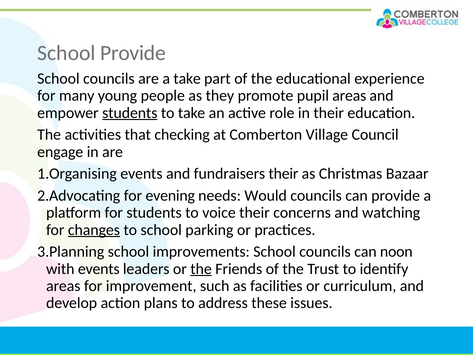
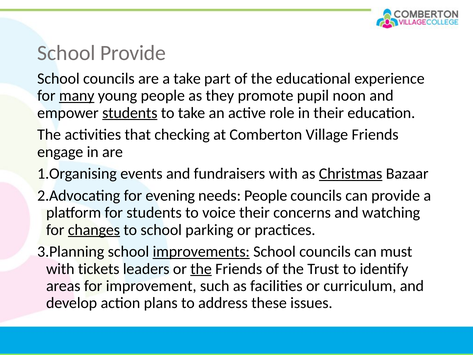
many underline: none -> present
pupil areas: areas -> noon
Village Council: Council -> Friends
fundraisers their: their -> with
Christmas underline: none -> present
needs Would: Would -> People
improvements underline: none -> present
noon: noon -> must
with events: events -> tickets
